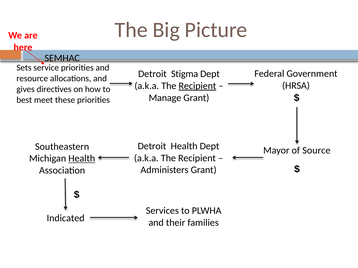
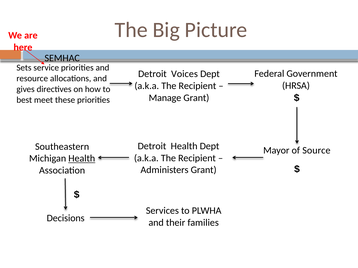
Stigma: Stigma -> Voices
Recipient at (197, 86) underline: present -> none
Indicated: Indicated -> Decisions
